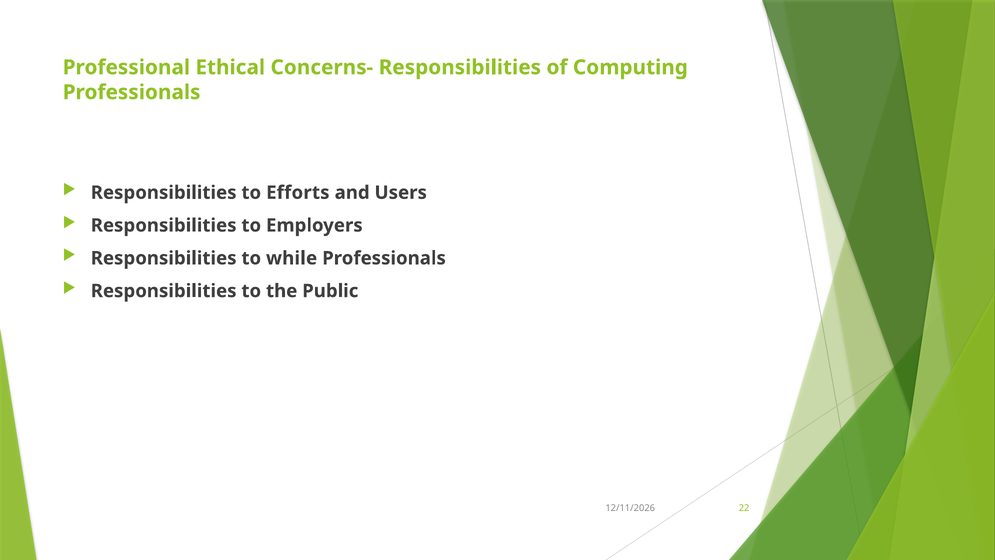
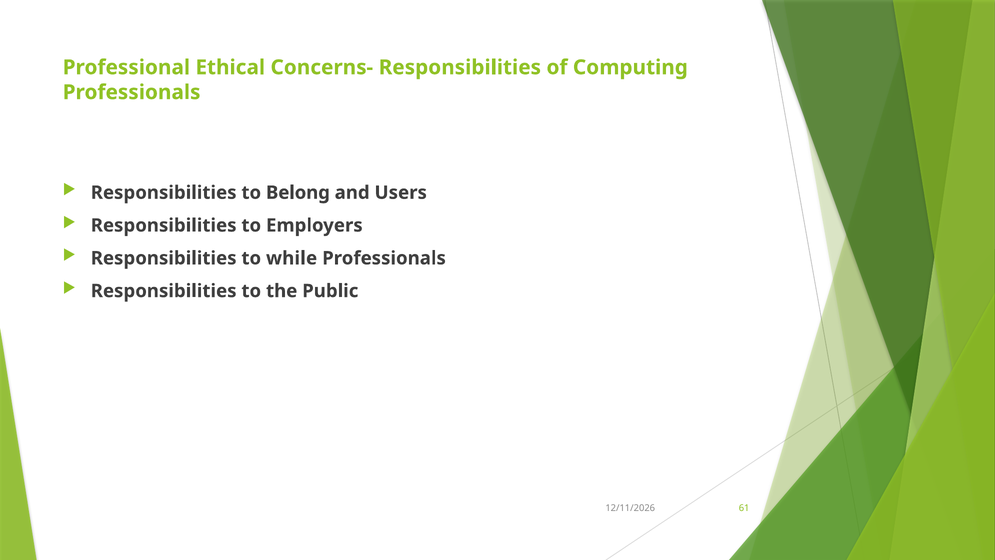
Efforts: Efforts -> Belong
22: 22 -> 61
